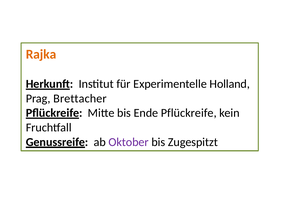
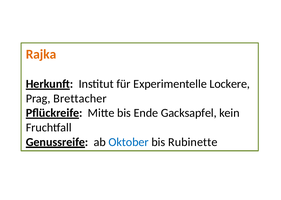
Holland: Holland -> Lockere
Ende Pflückreife: Pflückreife -> Gacksapfel
Oktober colour: purple -> blue
Zugespitzt: Zugespitzt -> Rubinette
